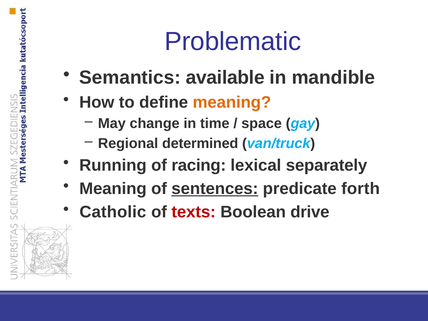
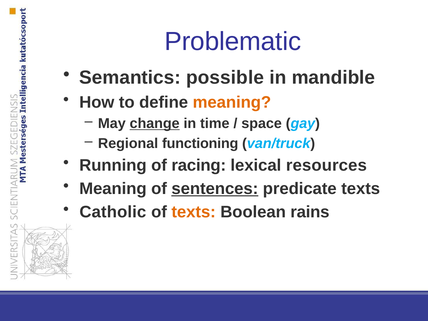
available: available -> possible
change underline: none -> present
determined: determined -> functioning
separately: separately -> resources
predicate forth: forth -> texts
texts at (194, 212) colour: red -> orange
drive: drive -> rains
